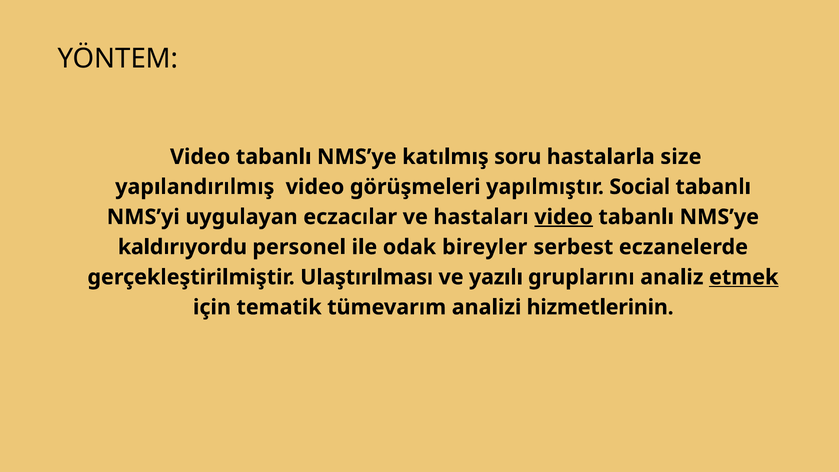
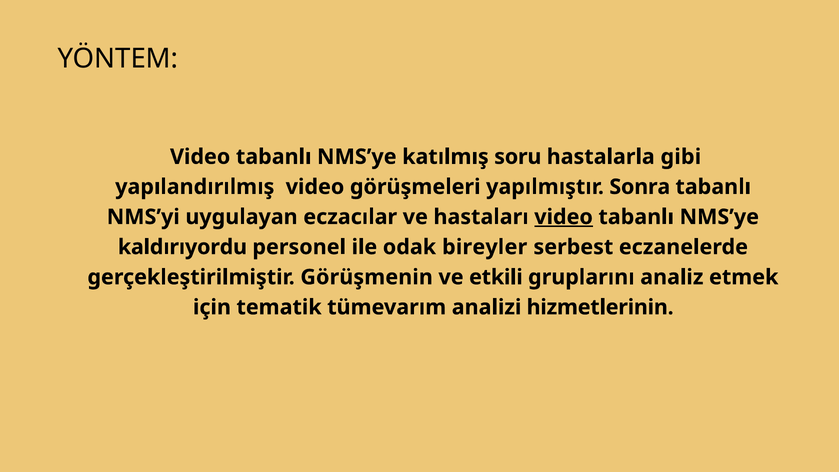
size: size -> gibi
Social: Social -> Sonra
Ulaştırılması: Ulaştırılması -> Görüşmenin
yazılı: yazılı -> etkili
etmek underline: present -> none
